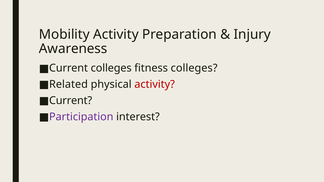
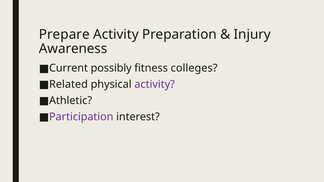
Mobility: Mobility -> Prepare
Current colleges: colleges -> possibly
activity at (155, 84) colour: red -> purple
Current at (71, 101): Current -> Athletic
